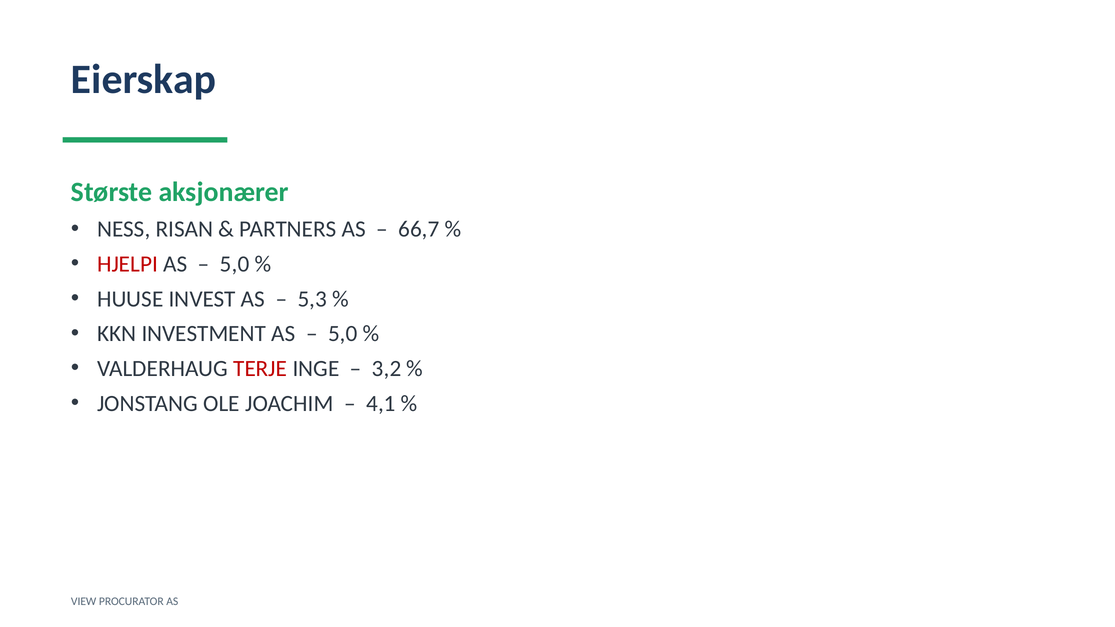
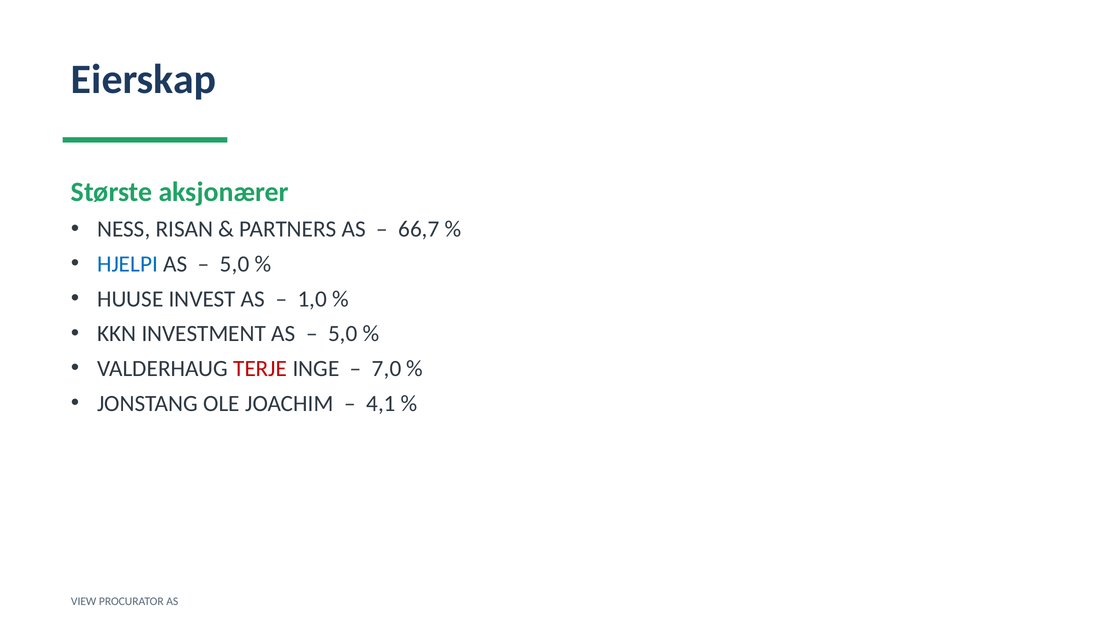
HJELPI colour: red -> blue
5,3: 5,3 -> 1,0
3,2: 3,2 -> 7,0
